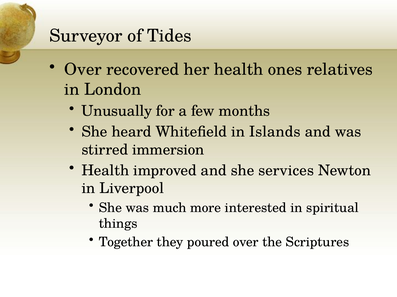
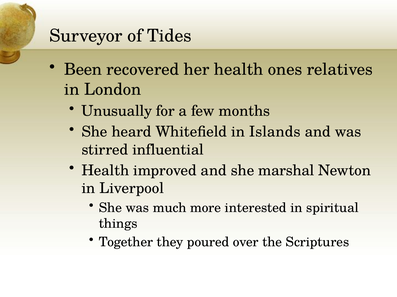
Over at (83, 70): Over -> Been
immersion: immersion -> influential
services: services -> marshal
